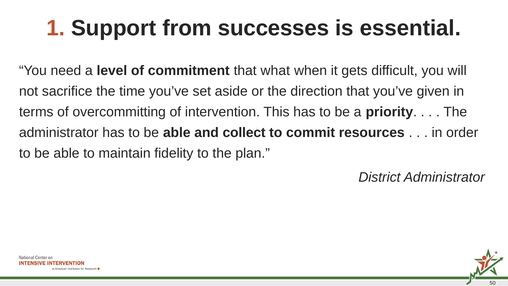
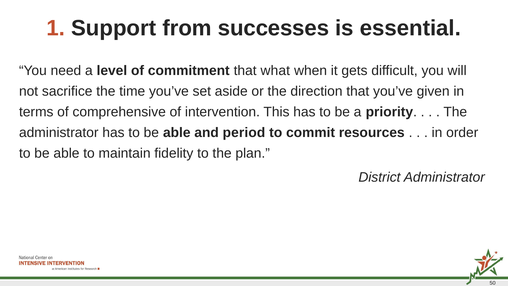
overcommitting: overcommitting -> comprehensive
collect: collect -> period
